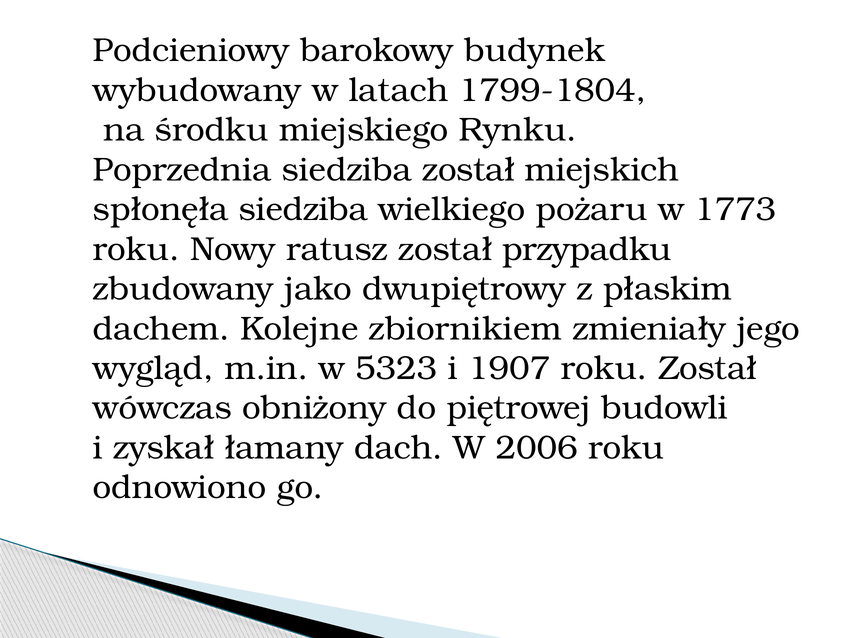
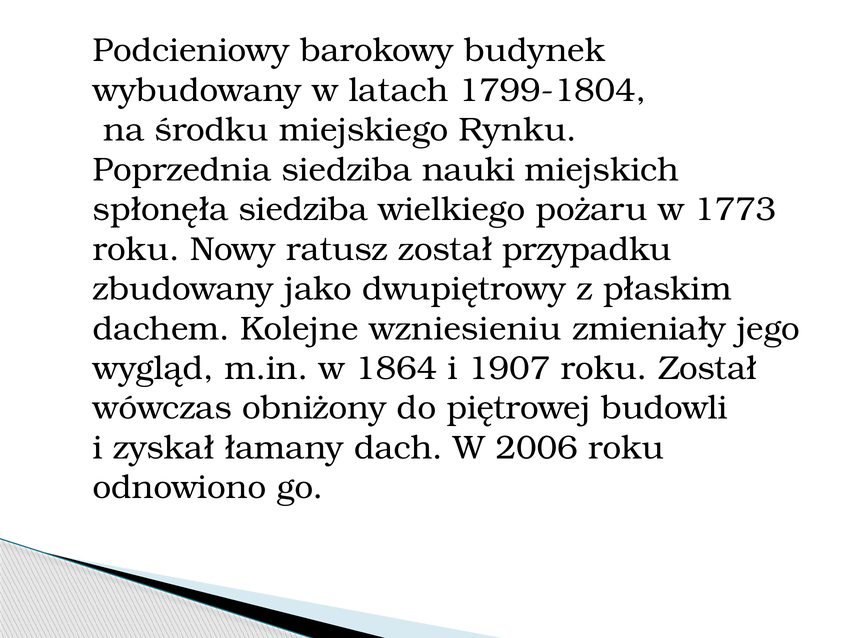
siedziba został: został -> nauki
zbiornikiem: zbiornikiem -> wzniesieniu
5323: 5323 -> 1864
